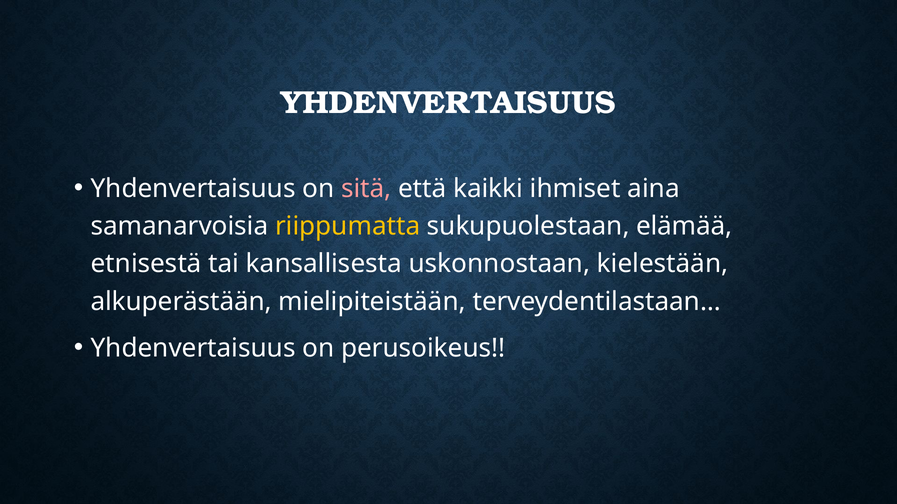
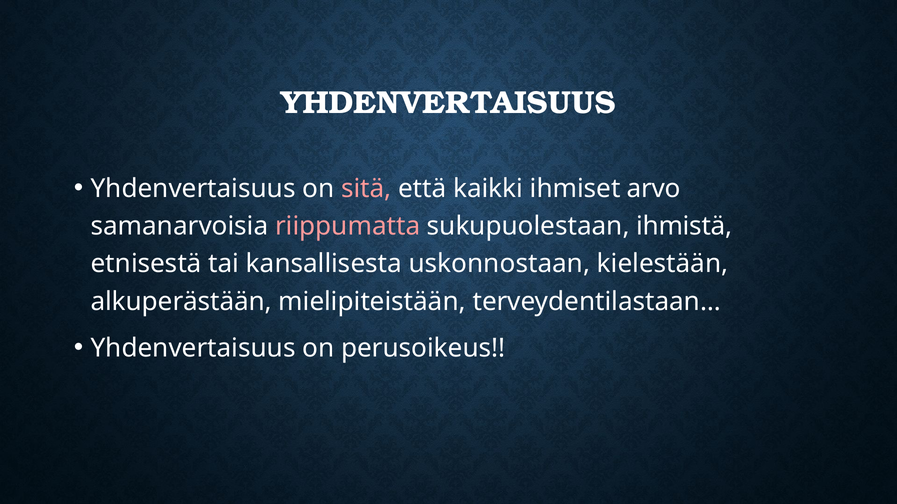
aina: aina -> arvo
riippumatta colour: yellow -> pink
elämää: elämää -> ihmistä
